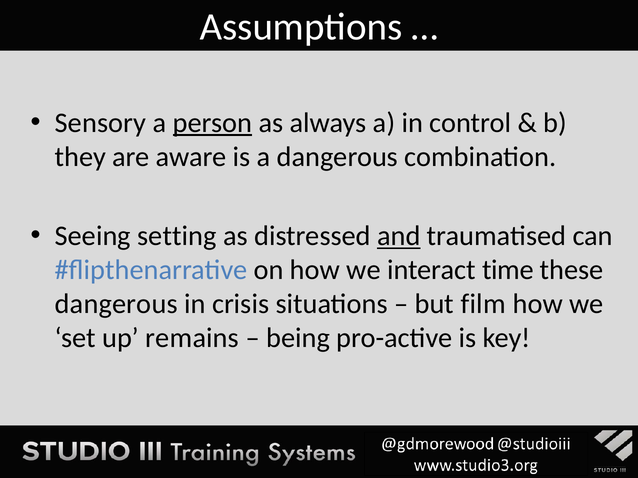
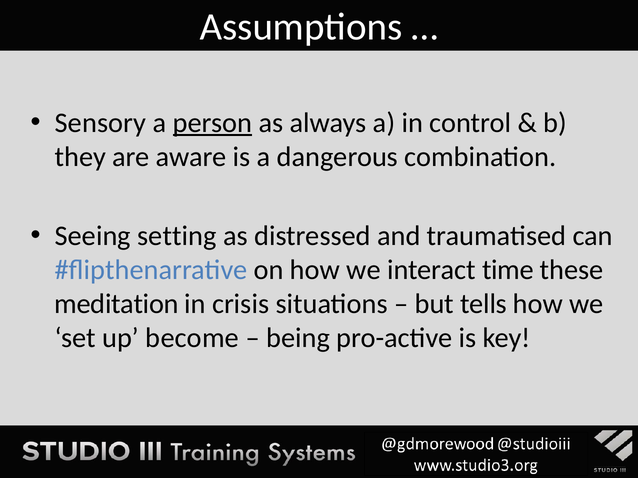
and underline: present -> none
dangerous at (116, 304): dangerous -> meditation
film: film -> tells
remains: remains -> become
